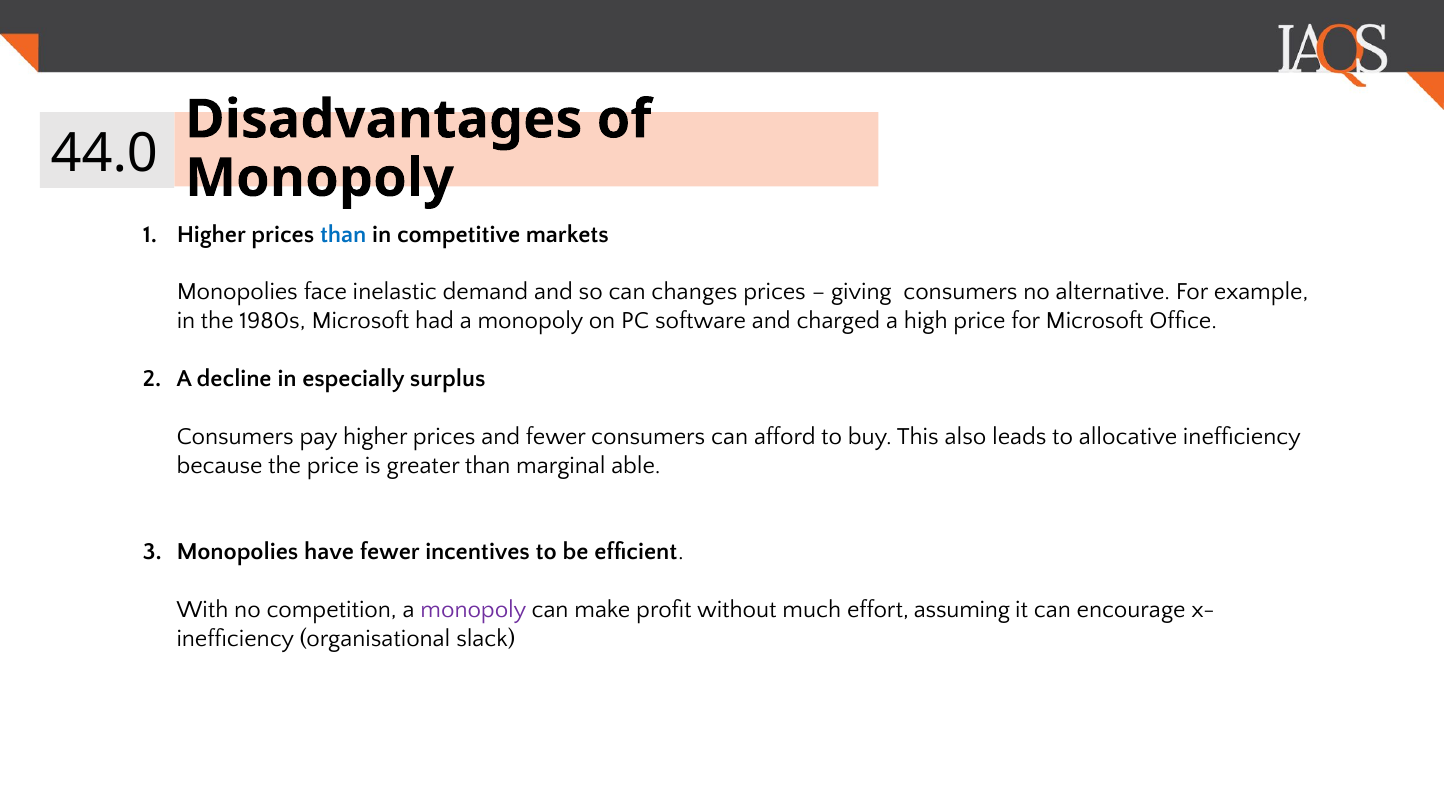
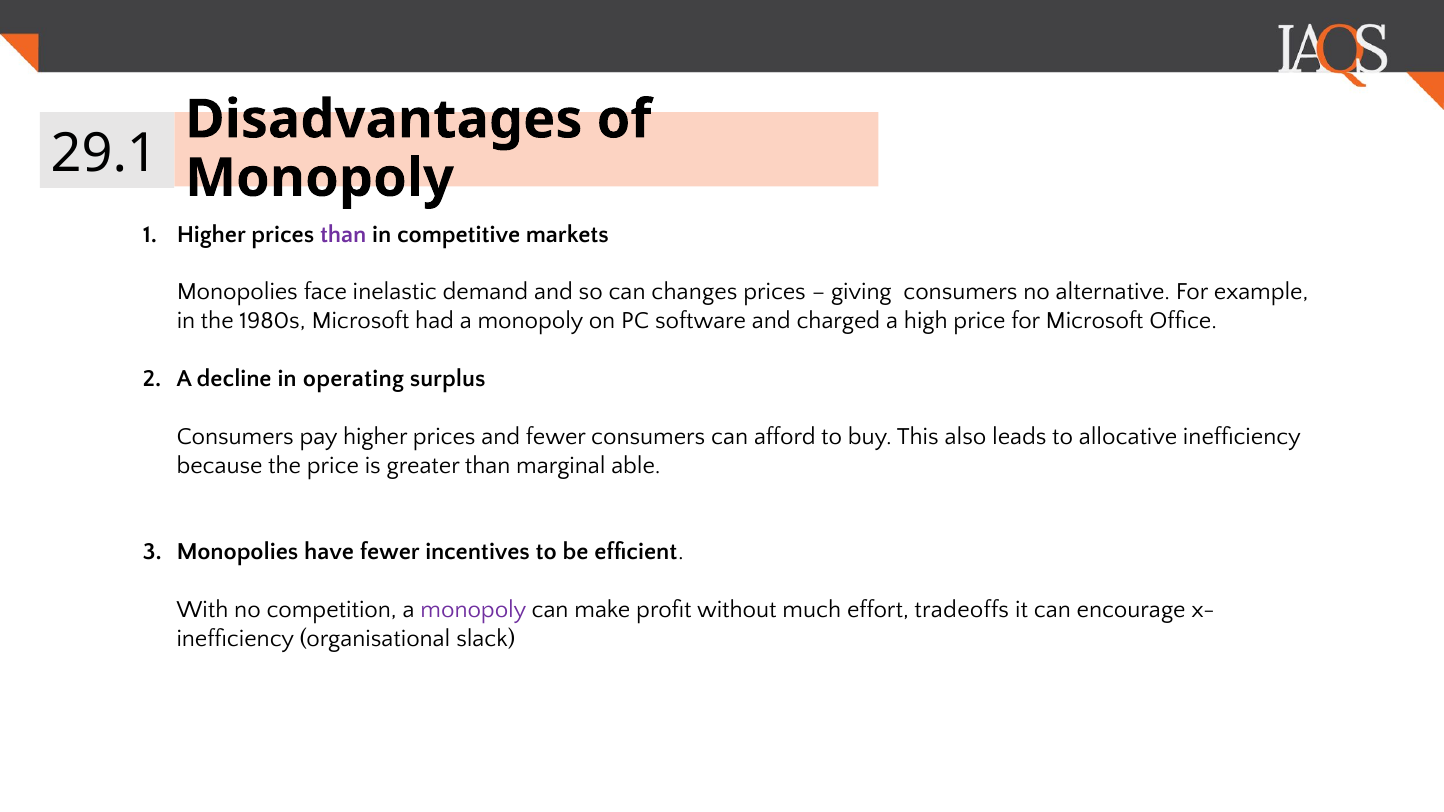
44.0: 44.0 -> 29.1
than at (343, 234) colour: blue -> purple
especially: especially -> operating
assuming: assuming -> tradeoffs
